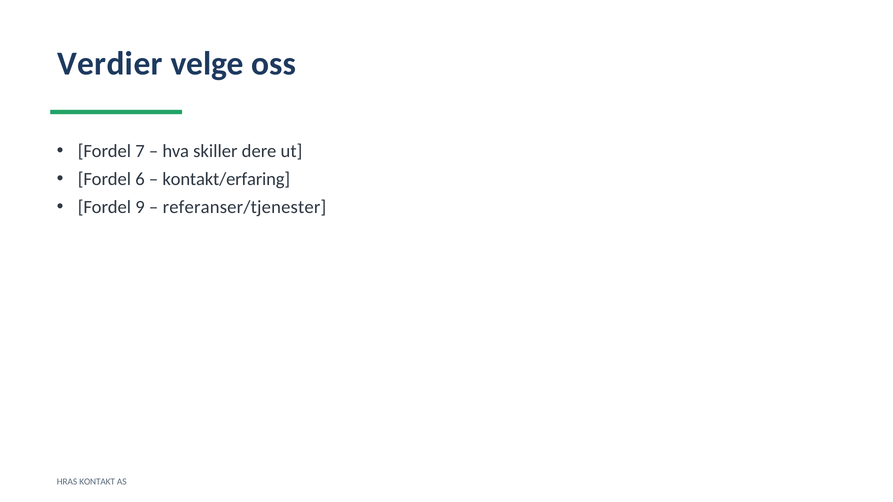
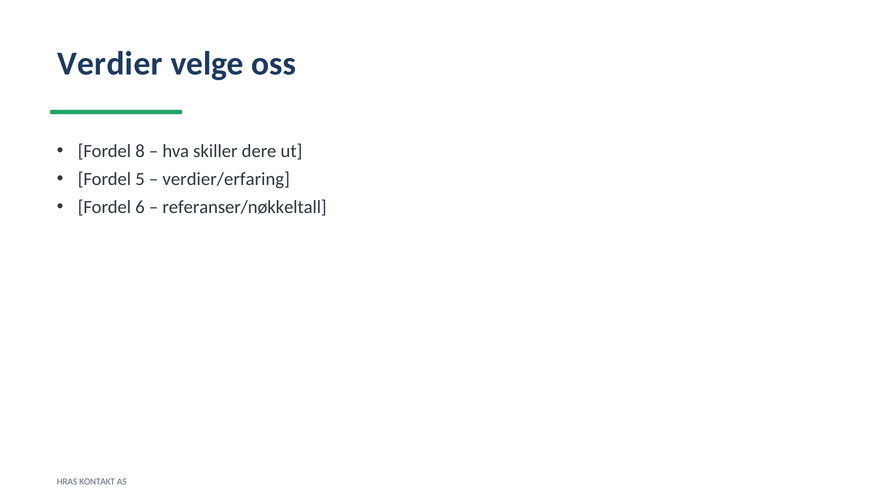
7: 7 -> 8
6: 6 -> 5
kontakt/erfaring: kontakt/erfaring -> verdier/erfaring
9: 9 -> 6
referanser/tjenester: referanser/tjenester -> referanser/nøkkeltall
